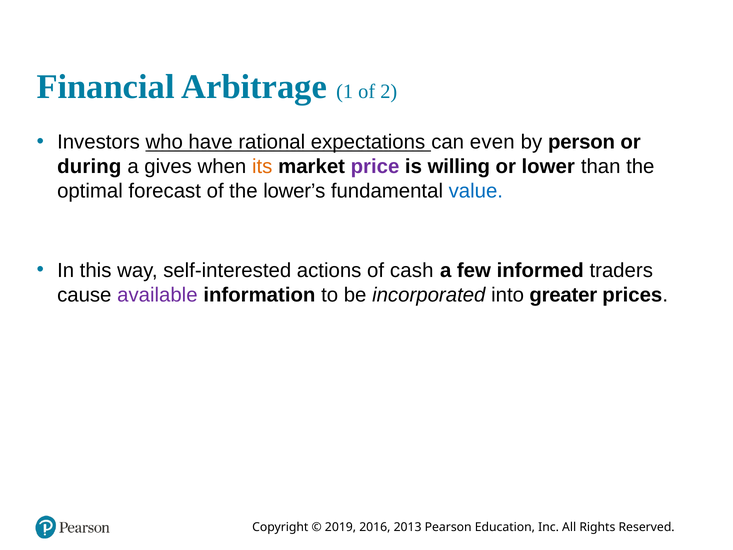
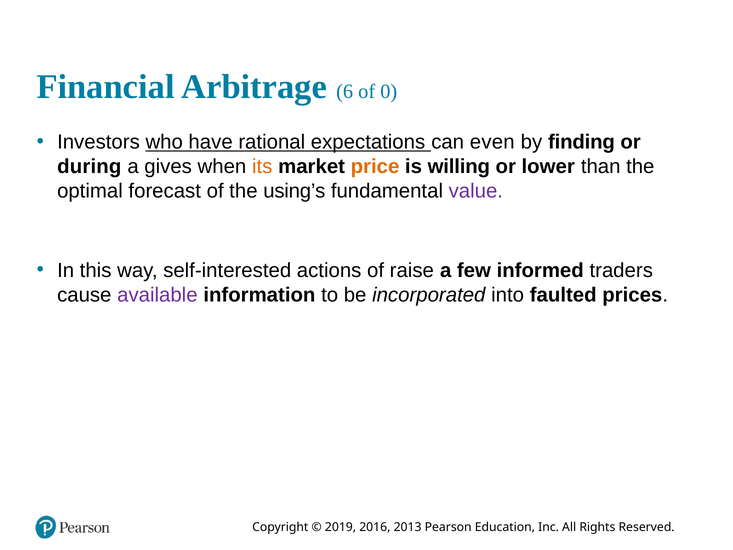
1: 1 -> 6
2: 2 -> 0
person: person -> finding
price colour: purple -> orange
lower’s: lower’s -> using’s
value colour: blue -> purple
cash: cash -> raise
greater: greater -> faulted
